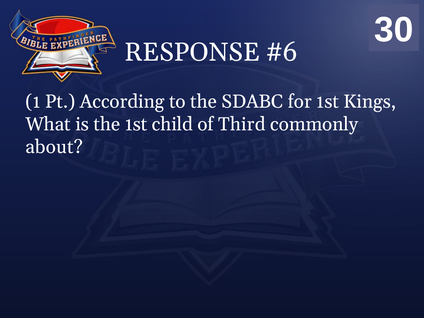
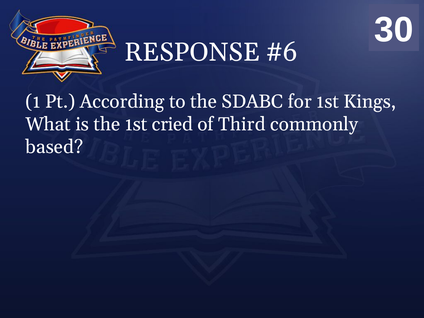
child: child -> cried
about: about -> based
